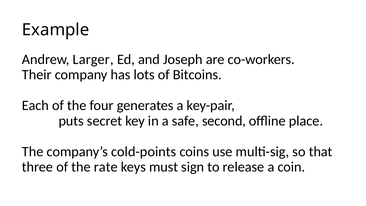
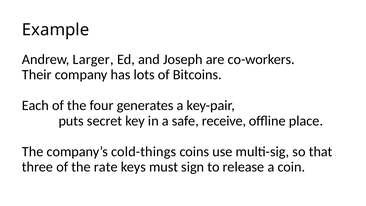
second: second -> receive
cold-points: cold-points -> cold-things
